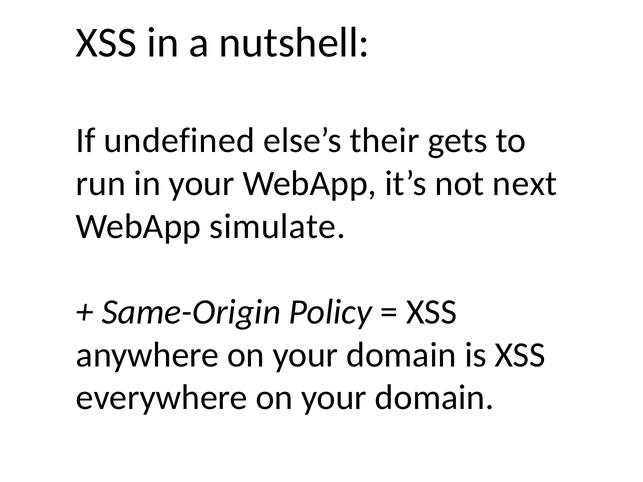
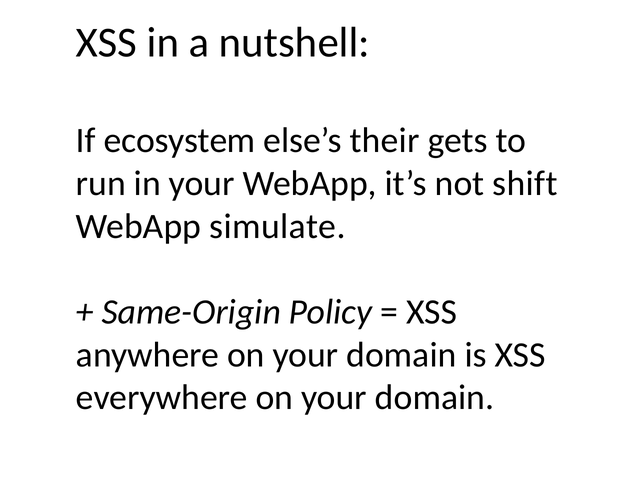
undefined: undefined -> ecosystem
next: next -> shift
